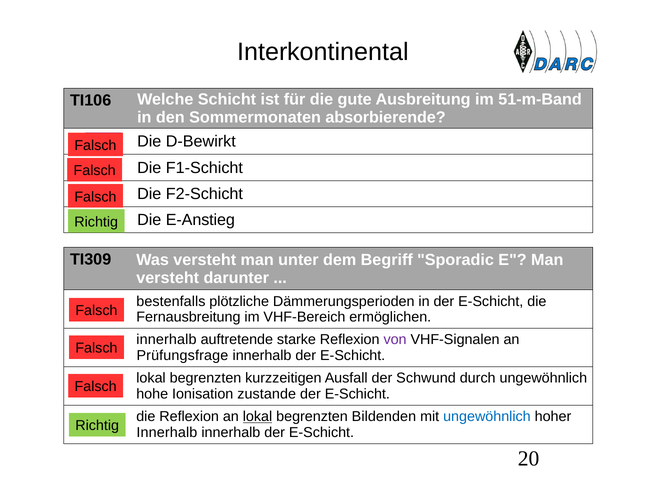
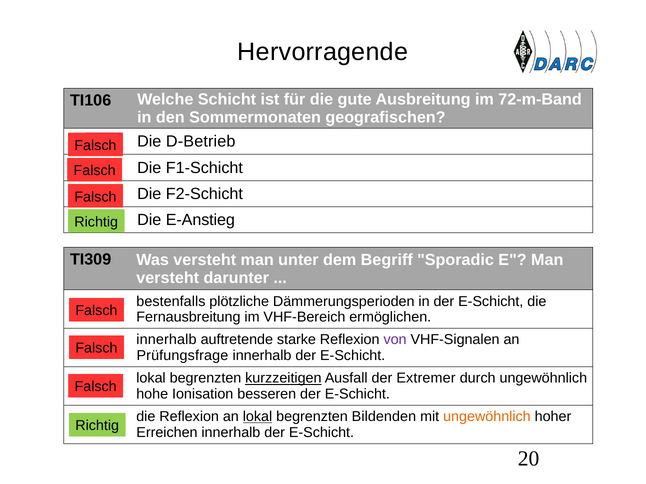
Interkontinental: Interkontinental -> Hervorragende
51-m-Band: 51-m-Band -> 72-m-Band
absorbierende: absorbierende -> geografischen
D-Bewirkt: D-Bewirkt -> D-Betrieb
kurzzeitigen underline: none -> present
Schwund: Schwund -> Extremer
zustande: zustande -> besseren
ungewöhnlich at (487, 417) colour: blue -> orange
Innerhalb at (167, 433): Innerhalb -> Erreichen
